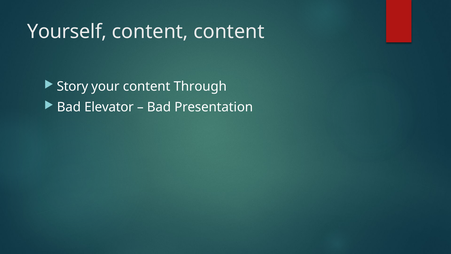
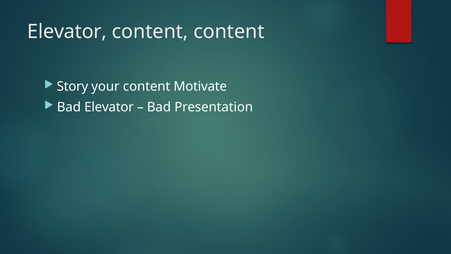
Yourself at (67, 32): Yourself -> Elevator
Through: Through -> Motivate
